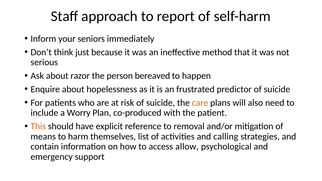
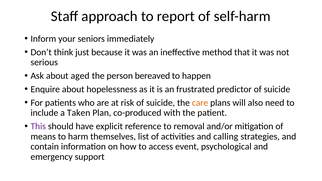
razor: razor -> aged
Worry: Worry -> Taken
This colour: orange -> purple
allow: allow -> event
